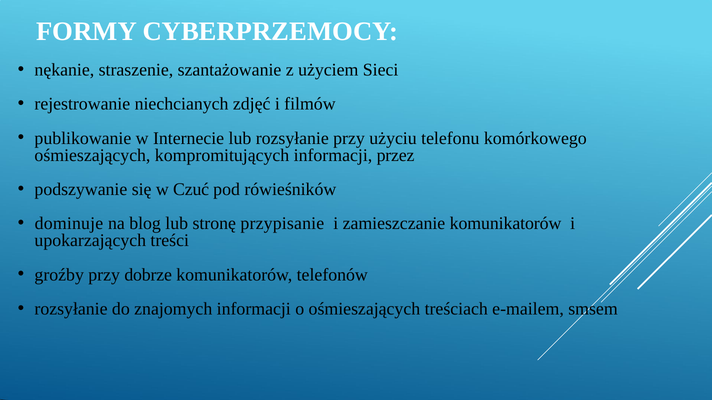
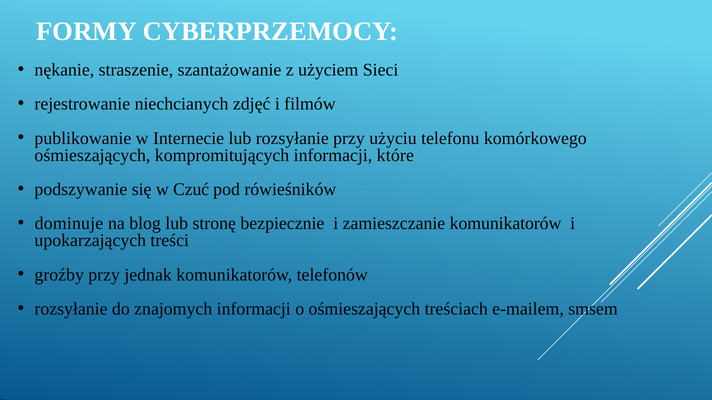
przez: przez -> które
przypisanie: przypisanie -> bezpiecznie
dobrze: dobrze -> jednak
